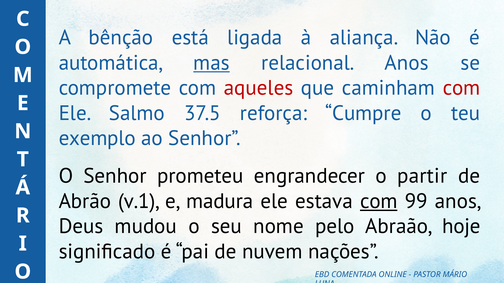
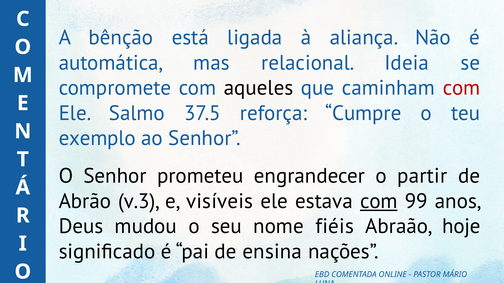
mas underline: present -> none
relacional Anos: Anos -> Ideia
aqueles colour: red -> black
v.1: v.1 -> v.3
madura: madura -> visíveis
pelo: pelo -> fiéis
nuvem: nuvem -> ensina
